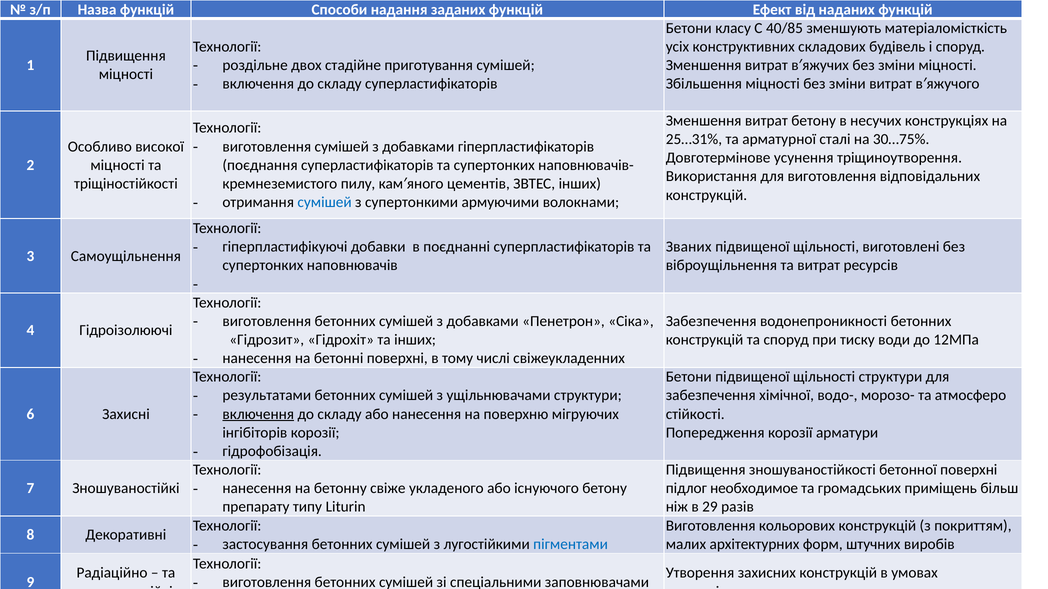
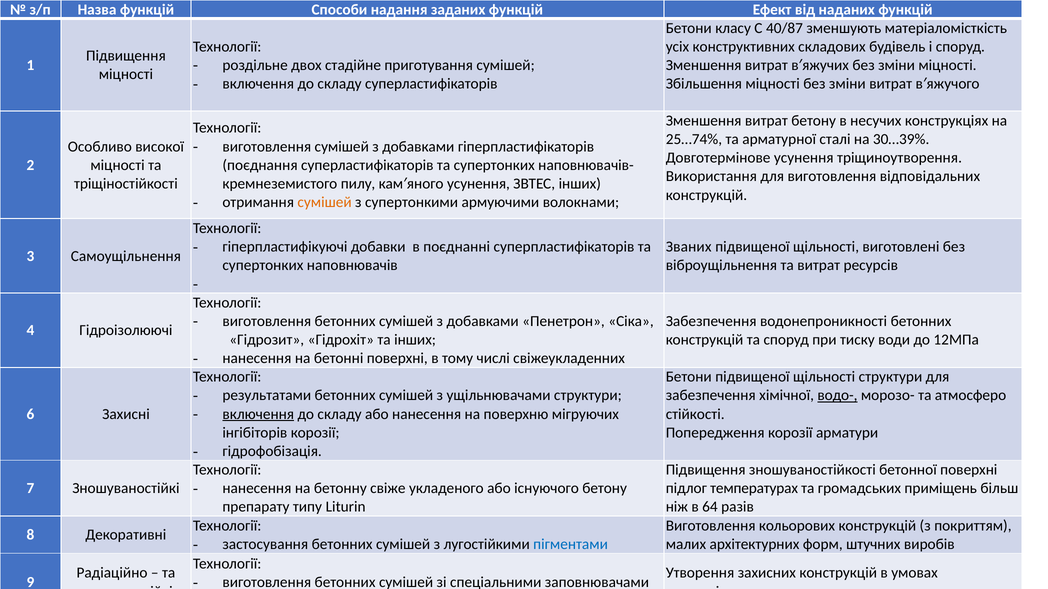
40/85: 40/85 -> 40/87
25…31%: 25…31% -> 25…74%
30…75%: 30…75% -> 30…39%
цементів at (478, 184): цементів -> усунення
сумішей at (325, 202) colour: blue -> orange
водо- underline: none -> present
необходимое: необходимое -> температурах
29: 29 -> 64
